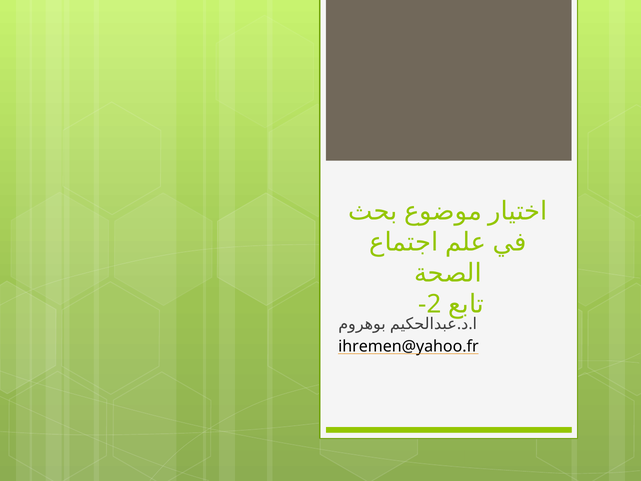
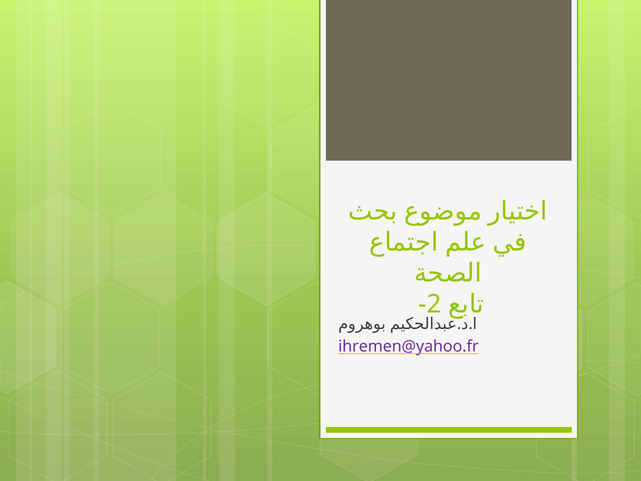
ihremen@yahoo.fr colour: black -> purple
